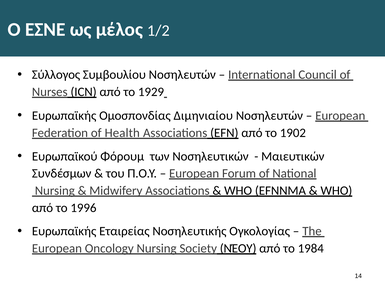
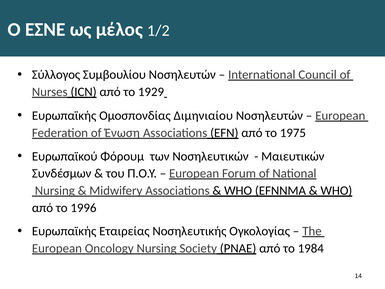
Health: Health -> Ένωση
1902: 1902 -> 1975
ΝΈΟΥ: ΝΈΟΥ -> PNAE
